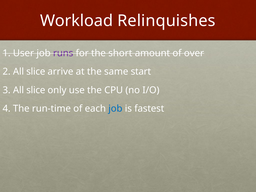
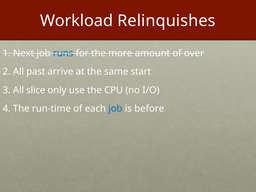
User: User -> Next
runs colour: purple -> blue
short: short -> more
2 All slice: slice -> past
fastest: fastest -> before
